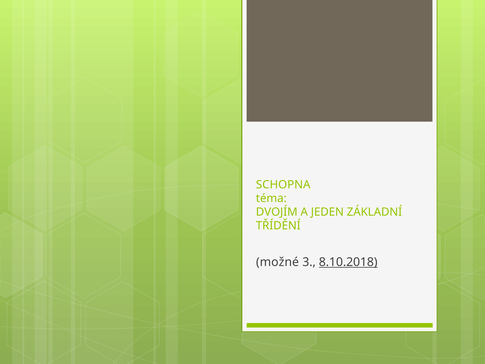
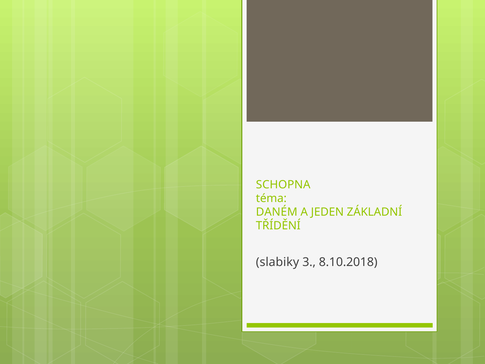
DVOJÍM: DVOJÍM -> DANÉM
možné: možné -> slabiky
8.10.2018 underline: present -> none
